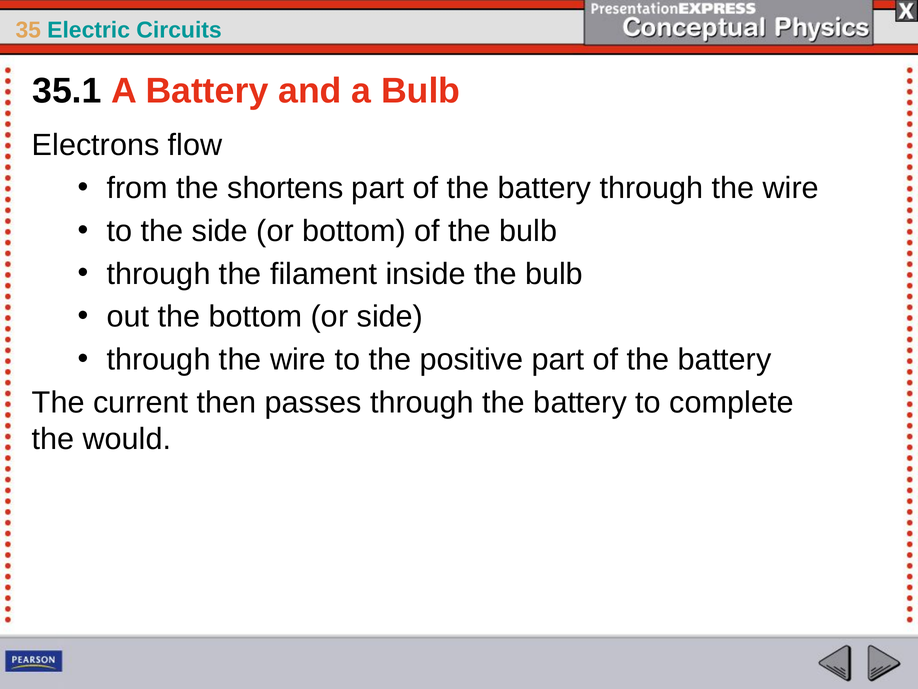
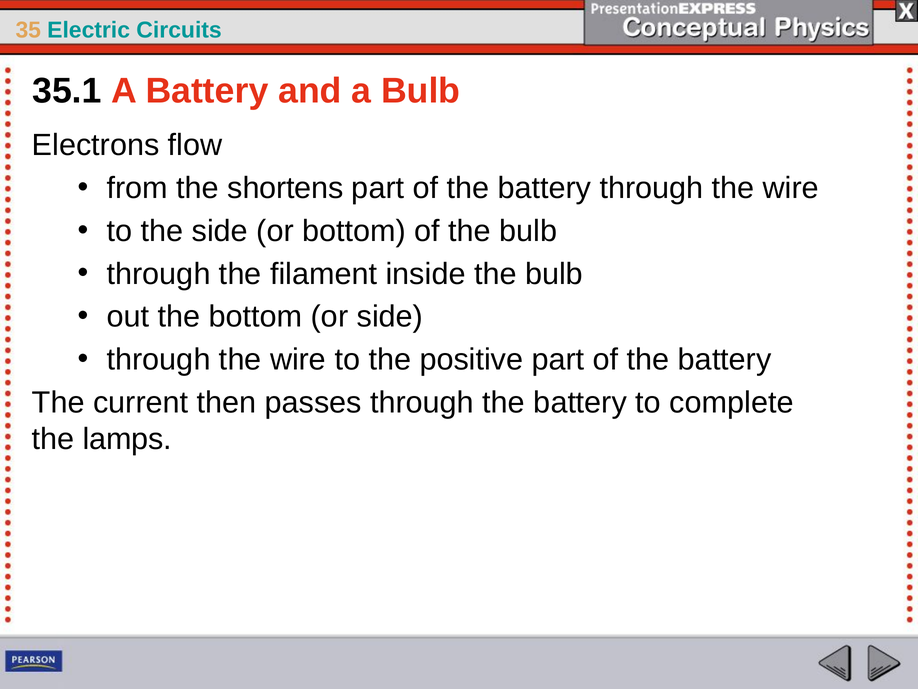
would: would -> lamps
